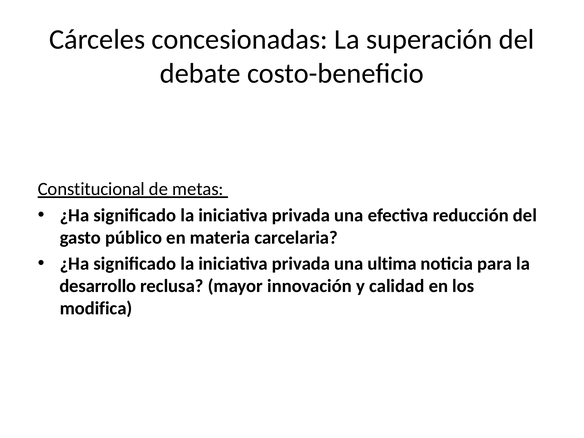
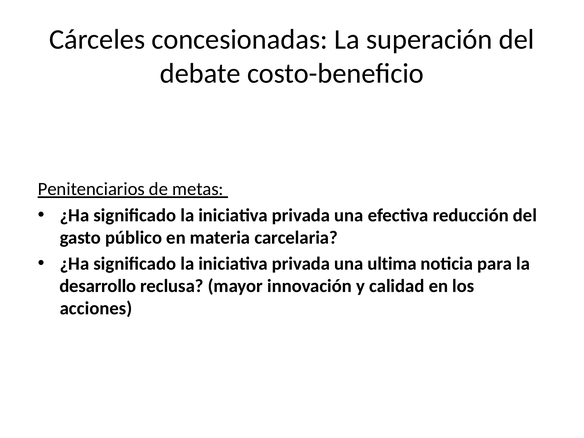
Constitucional: Constitucional -> Penitenciarios
modifica: modifica -> acciones
